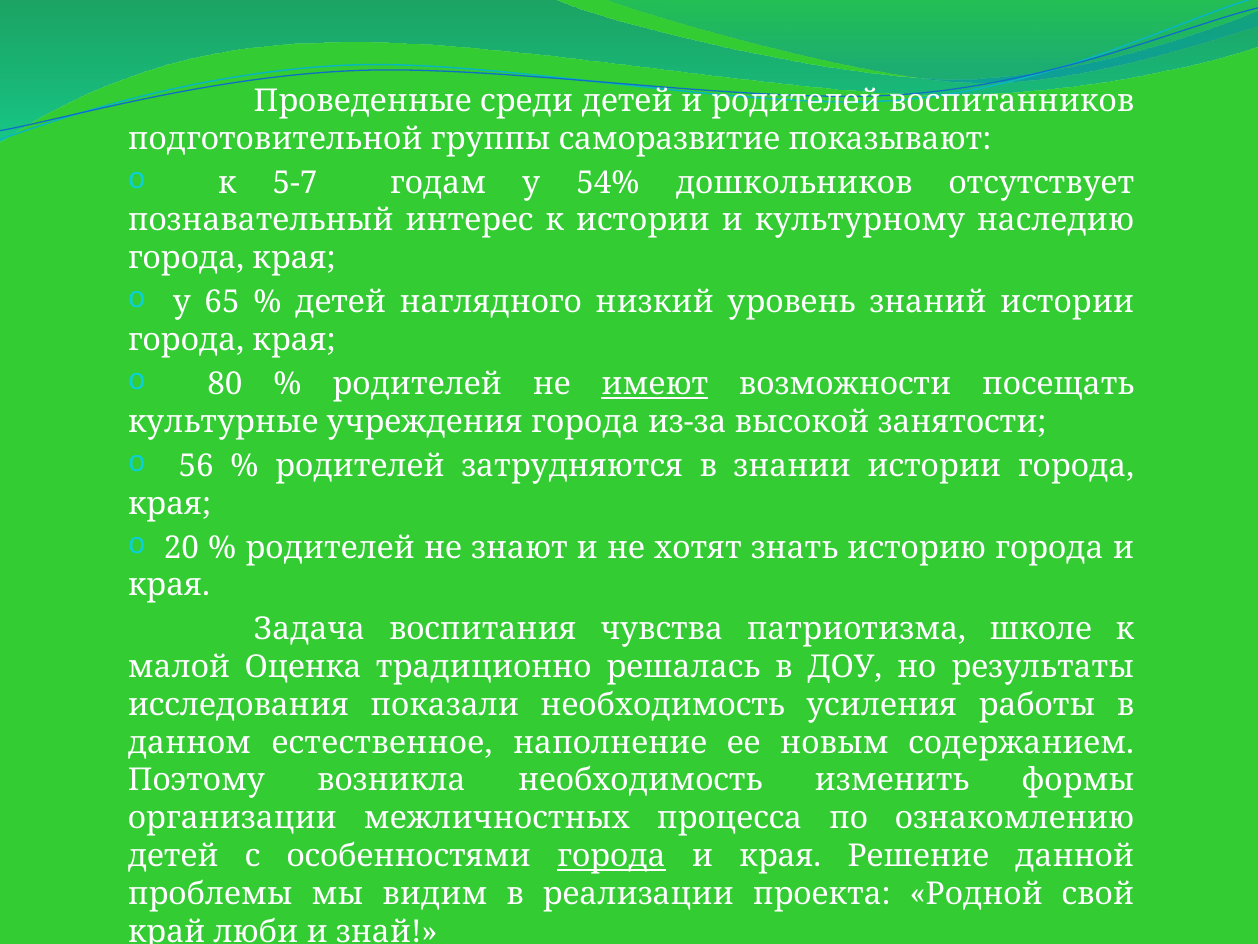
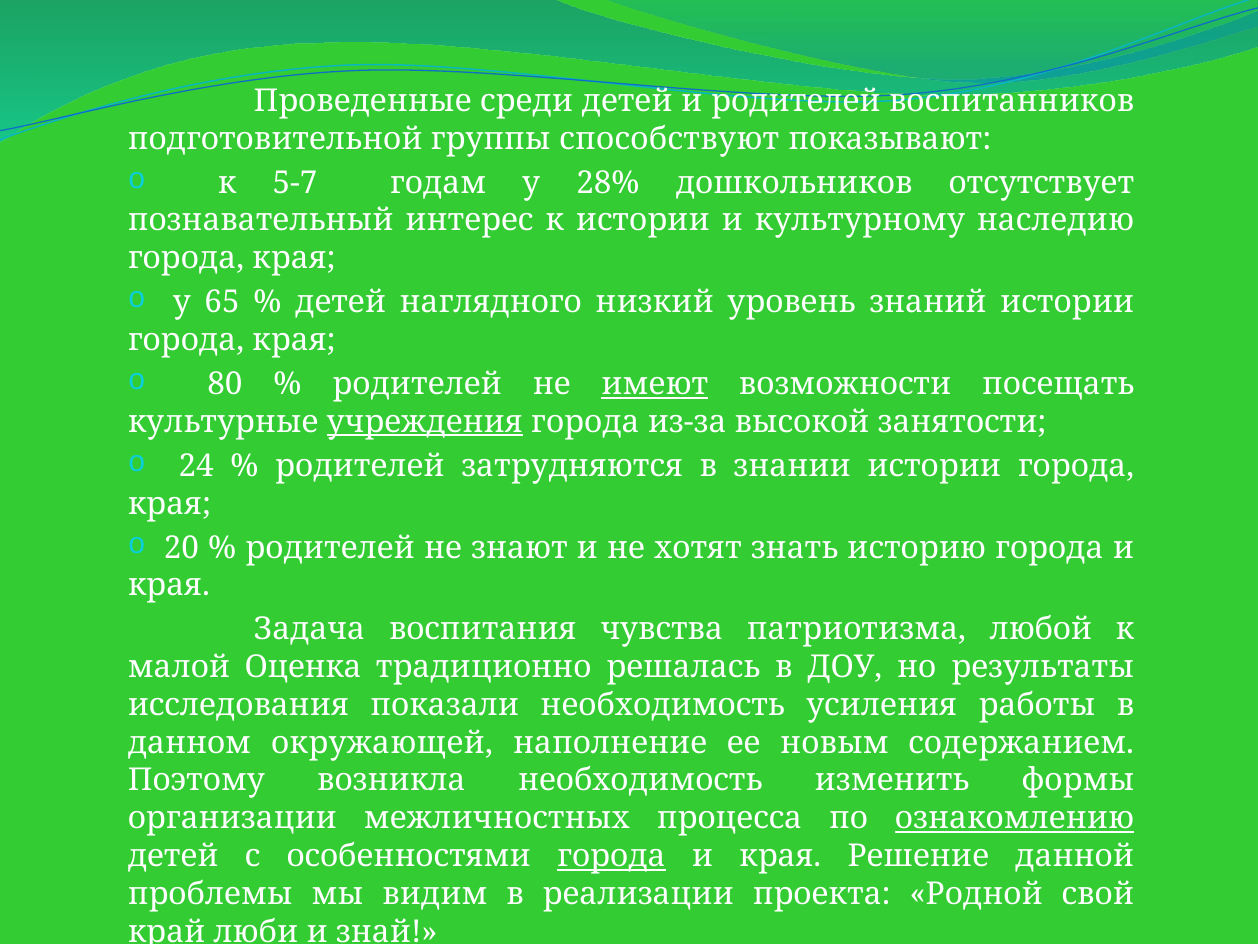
саморазвитие: саморазвитие -> способствуют
54%: 54% -> 28%
учреждения underline: none -> present
56: 56 -> 24
школе: школе -> любой
естественное: естественное -> окружающей
ознакомлению underline: none -> present
